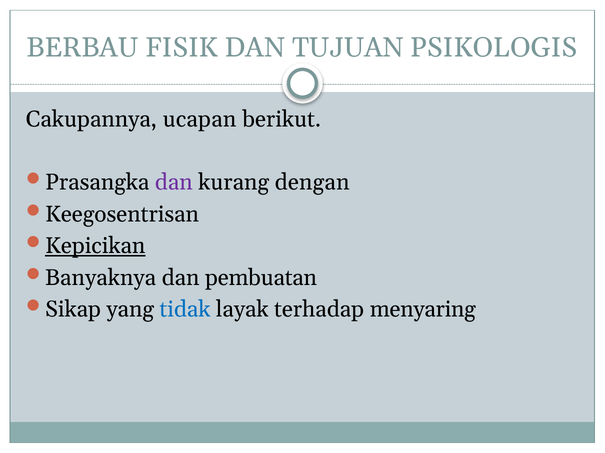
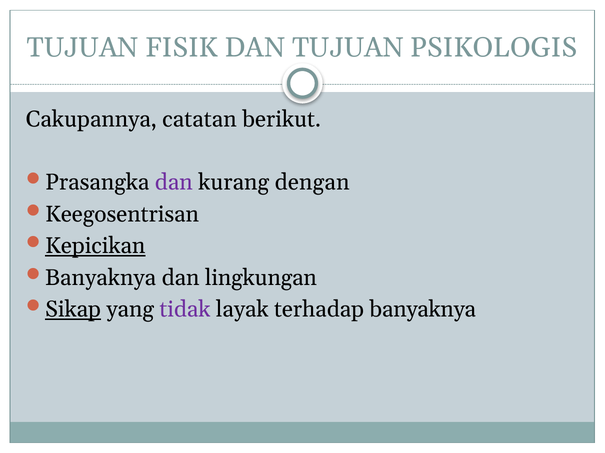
BERBAU at (83, 48): BERBAU -> TUJUAN
ucapan: ucapan -> catatan
pembuatan: pembuatan -> lingkungan
Sikap underline: none -> present
tidak colour: blue -> purple
terhadap menyaring: menyaring -> banyaknya
